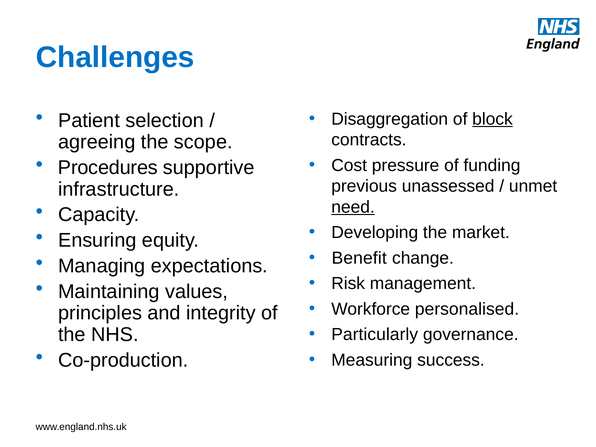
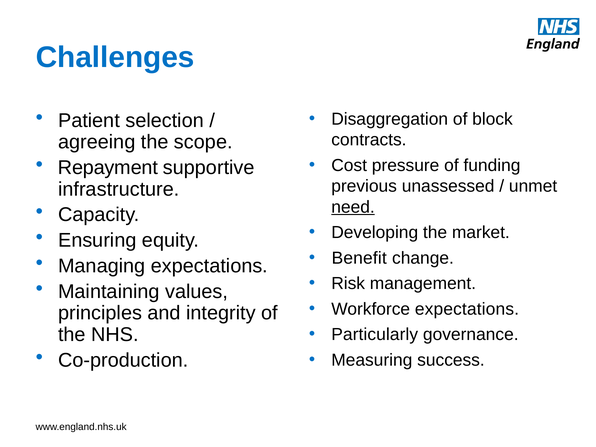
block underline: present -> none
Procedures: Procedures -> Repayment
Workforce personalised: personalised -> expectations
